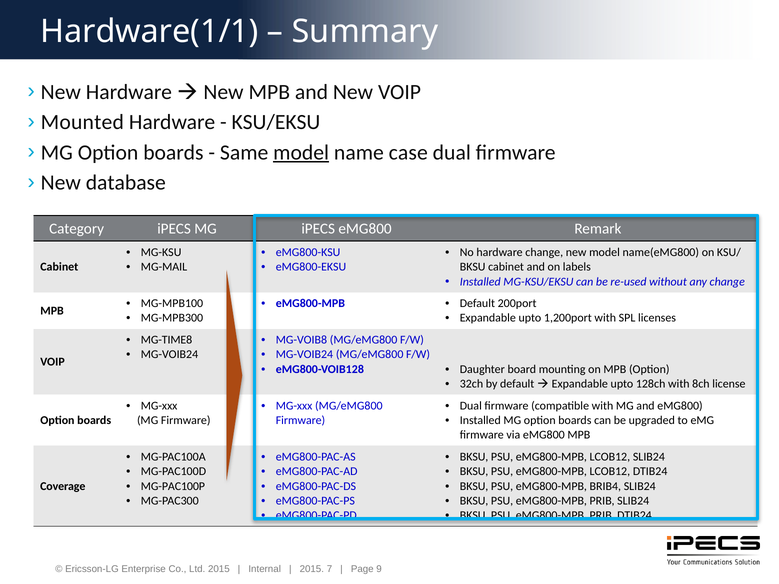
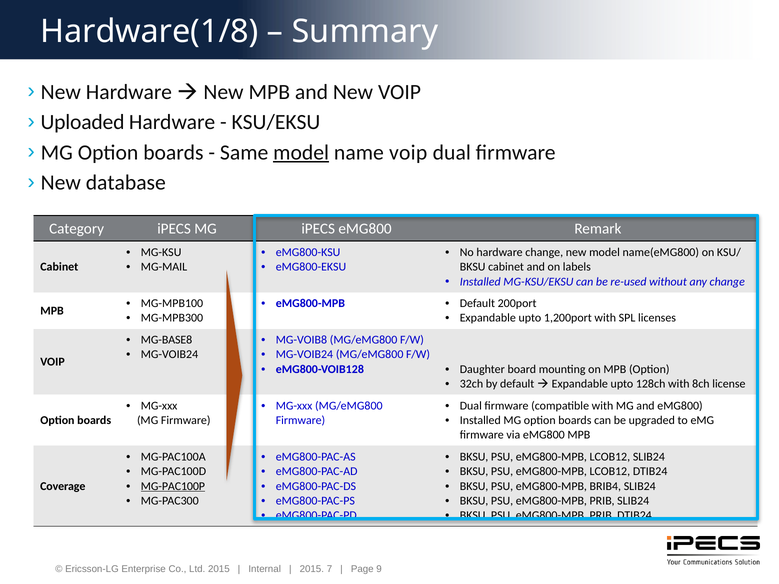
Hardware(1/1: Hardware(1/1 -> Hardware(1/8
Mounted: Mounted -> Uploaded
name case: case -> voip
MG-TIME8: MG-TIME8 -> MG-BASE8
MG-PAC100P underline: none -> present
